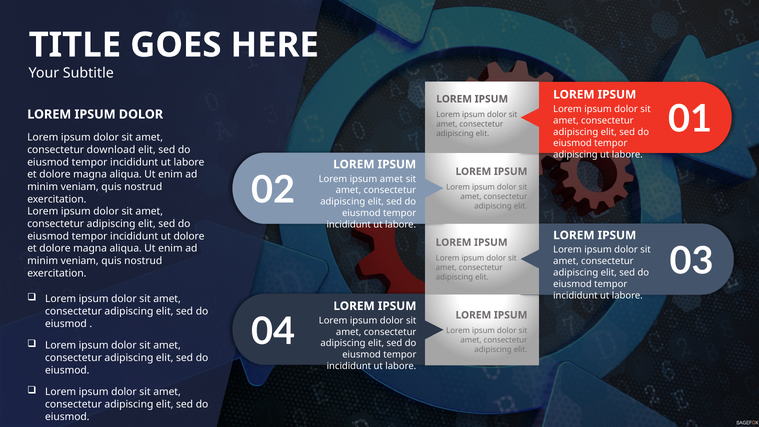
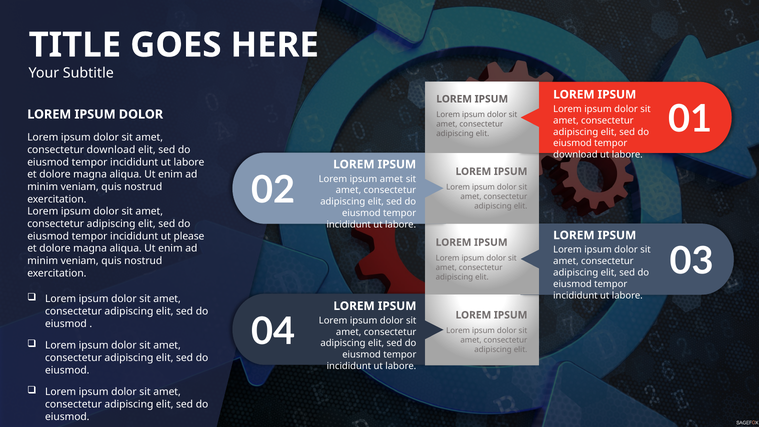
adipiscing at (575, 155): adipiscing -> download
ut dolore: dolore -> please
